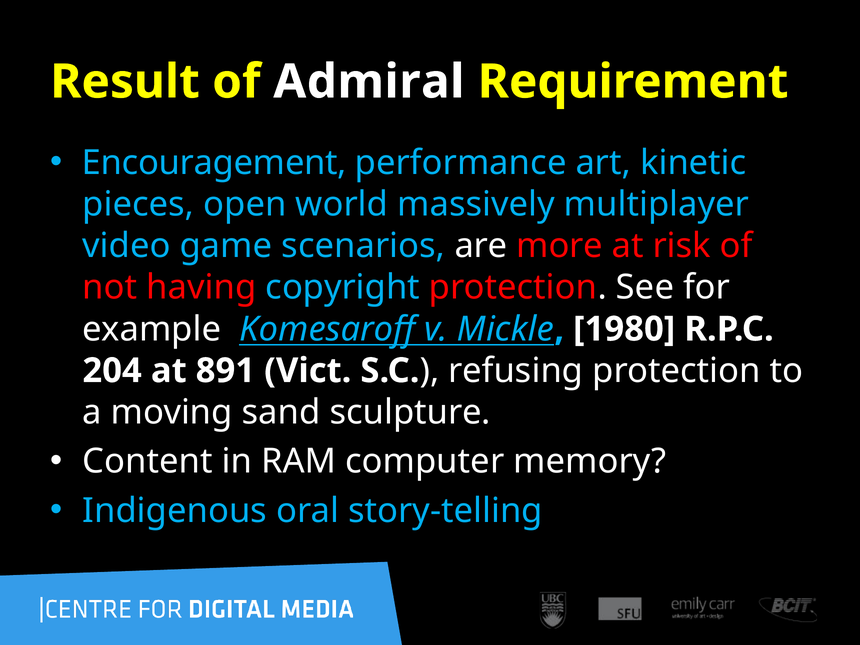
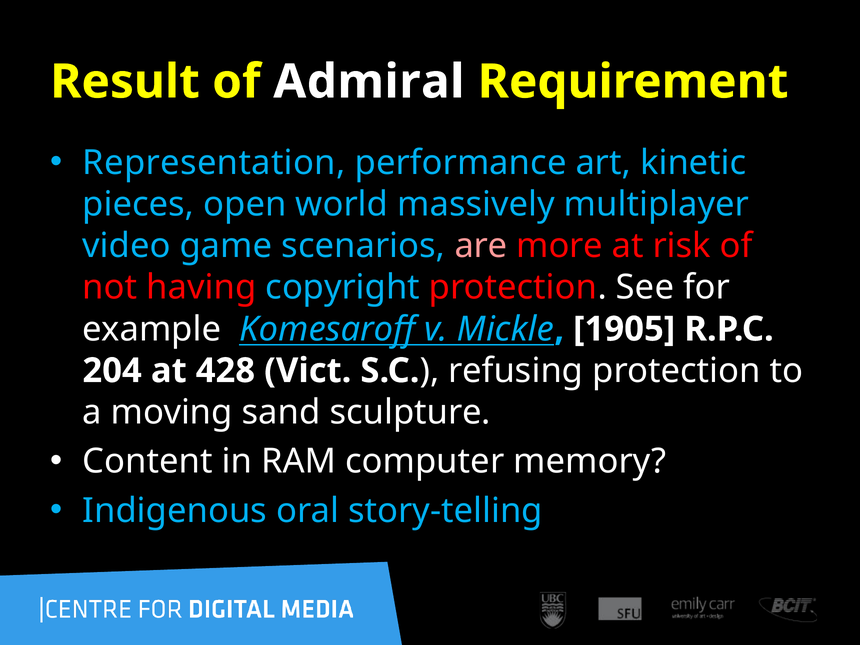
Encouragement: Encouragement -> Representation
are colour: white -> pink
1980: 1980 -> 1905
891: 891 -> 428
